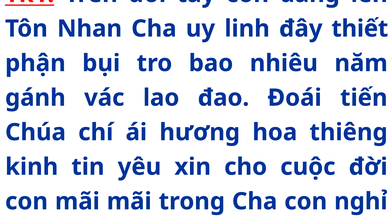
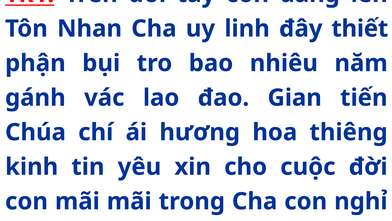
Đoái: Đoái -> Gian
